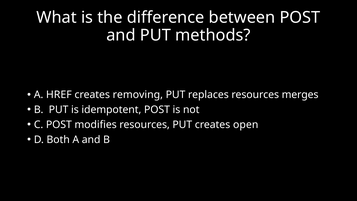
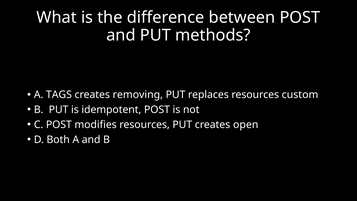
HREF: HREF -> TAGS
merges: merges -> custom
